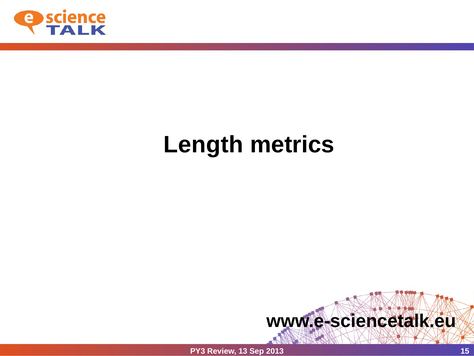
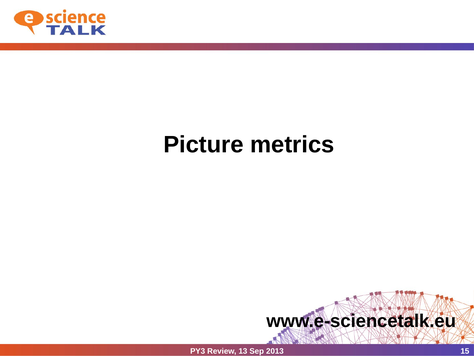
Length: Length -> Picture
